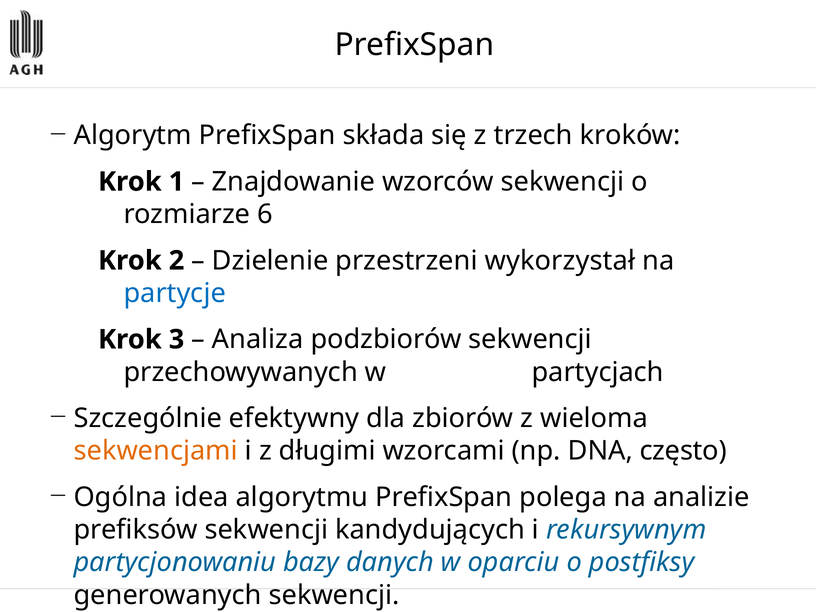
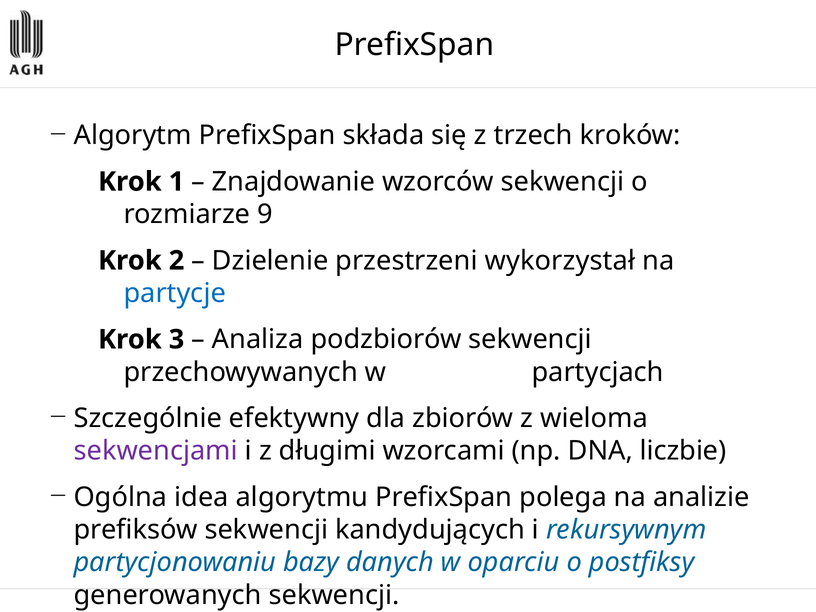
6: 6 -> 9
sekwencjami colour: orange -> purple
często: często -> liczbie
